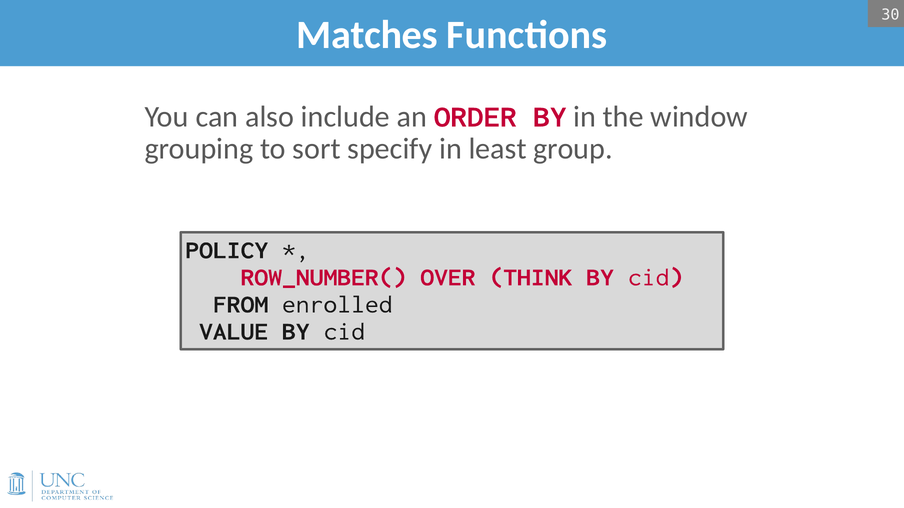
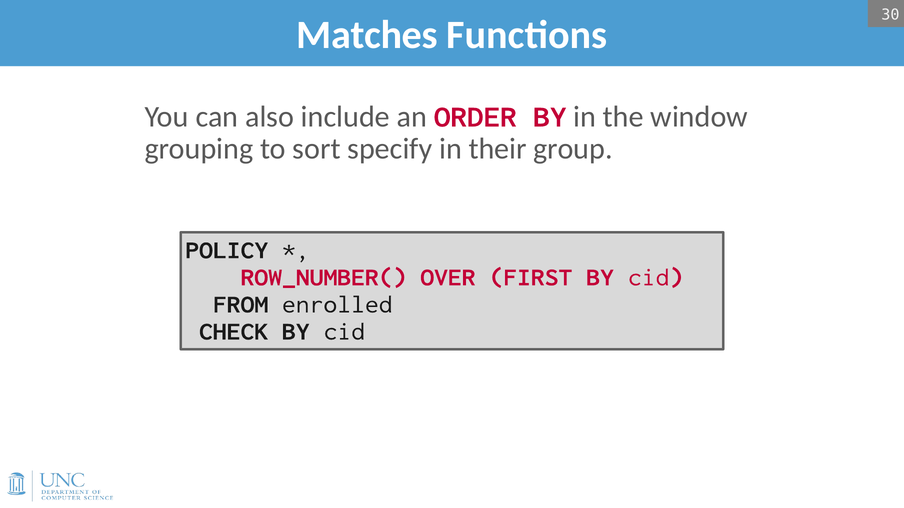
least: least -> their
THINK: THINK -> FIRST
VALUE: VALUE -> CHECK
